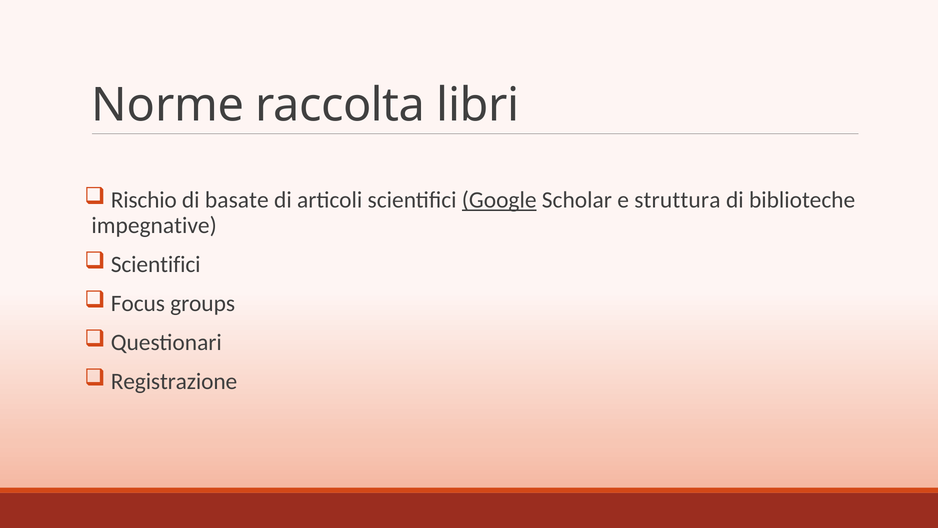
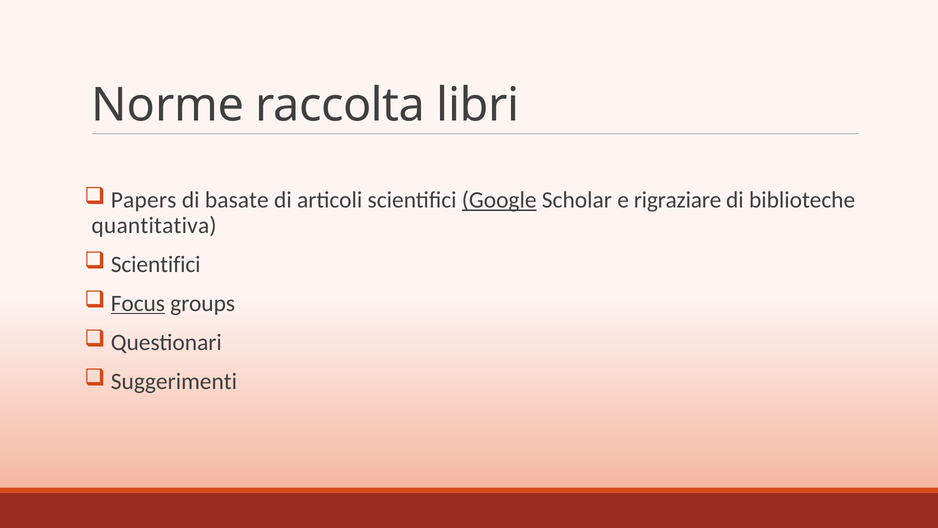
Rischio: Rischio -> Papers
struttura: struttura -> rigraziare
impegnative: impegnative -> quantitativa
Focus underline: none -> present
Registrazione: Registrazione -> Suggerimenti
